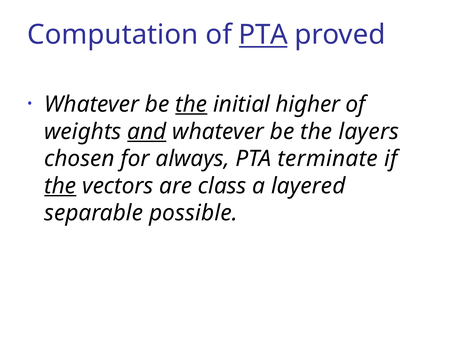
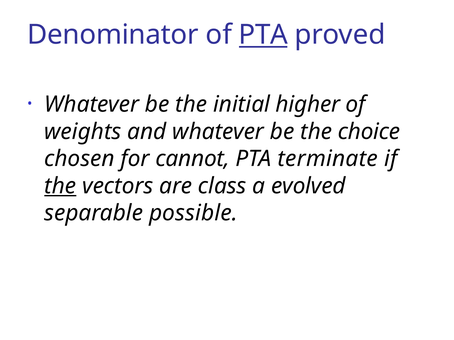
Computation: Computation -> Denominator
the at (191, 104) underline: present -> none
and underline: present -> none
layers: layers -> choice
always: always -> cannot
layered: layered -> evolved
